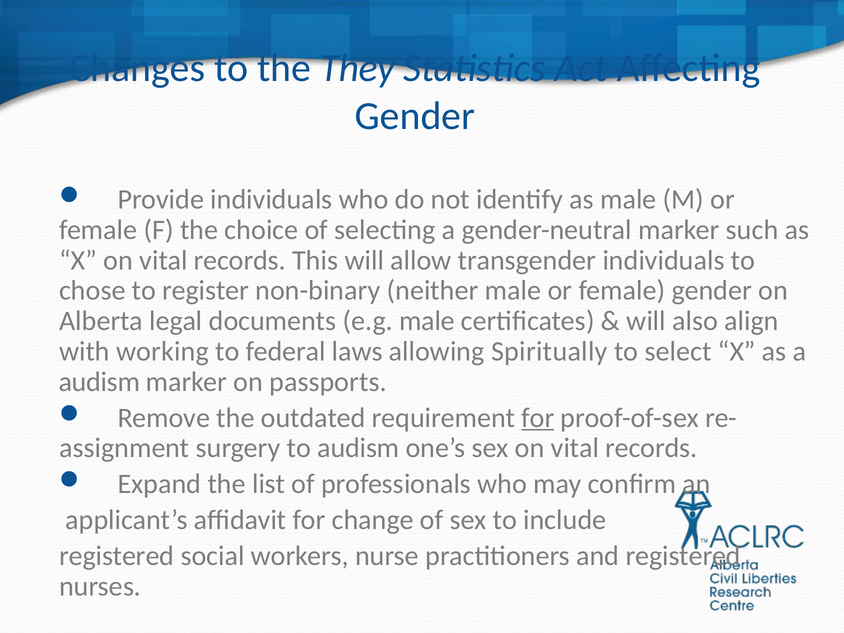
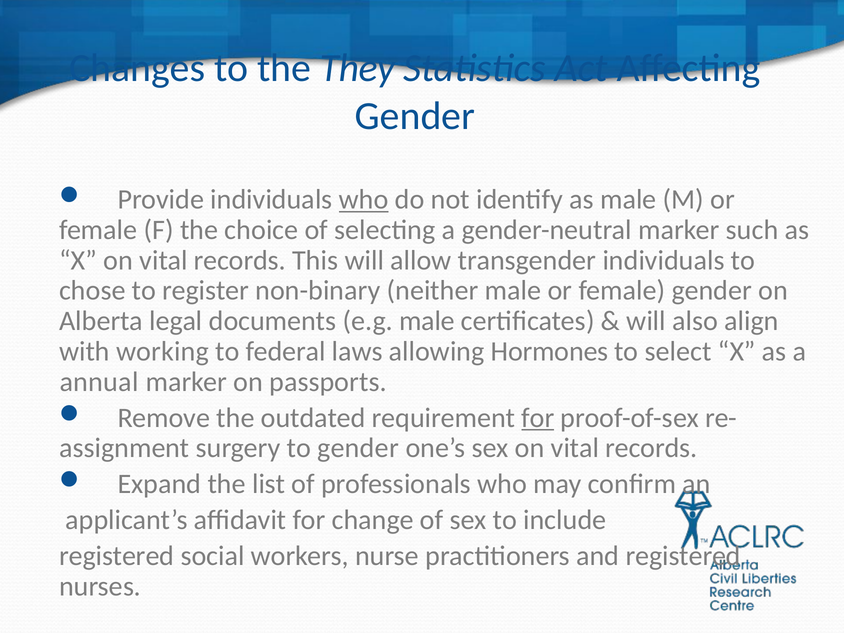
who at (364, 200) underline: none -> present
Spiritually: Spiritually -> Hormones
audism at (99, 382): audism -> annual
to audism: audism -> gender
